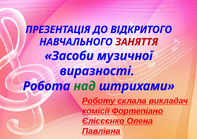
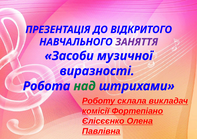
ЗАНЯТТЯ colour: red -> purple
